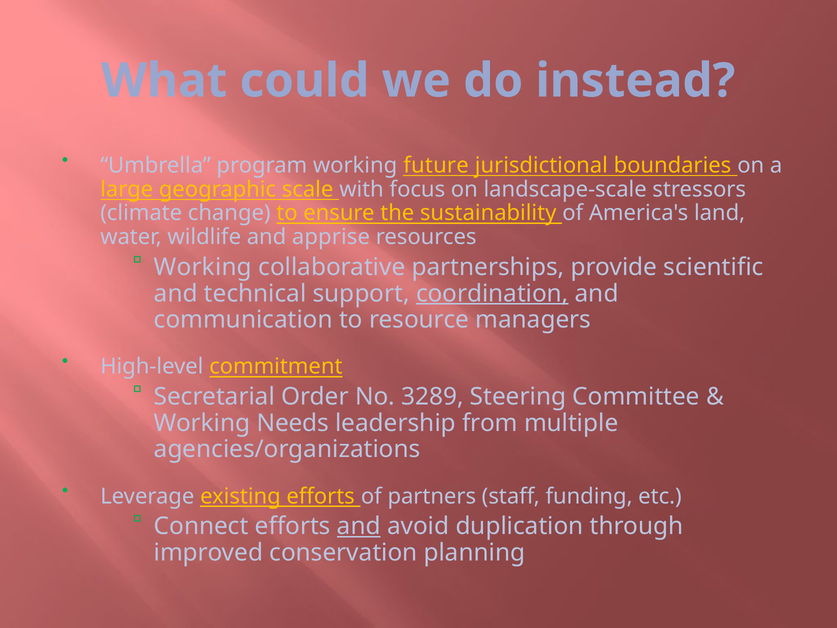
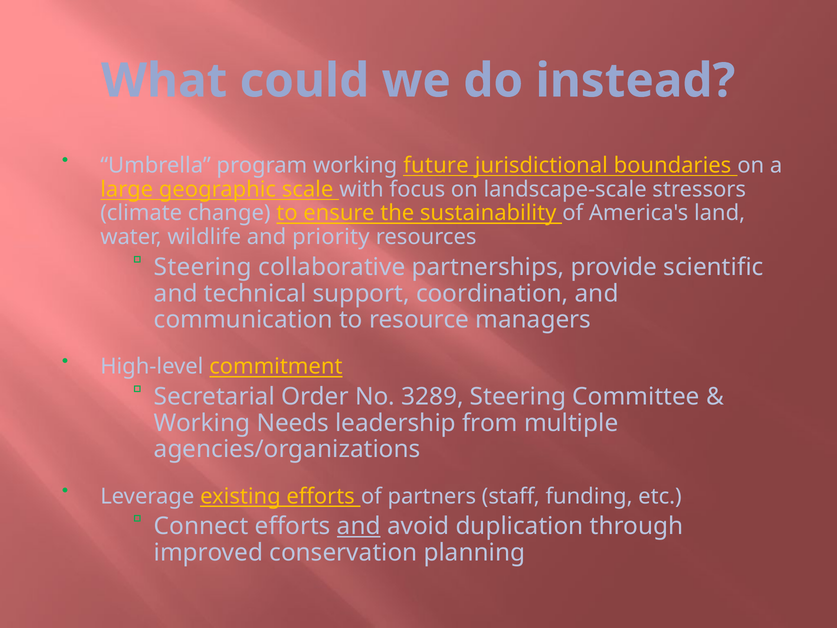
apprise: apprise -> priority
Working at (203, 267): Working -> Steering
coordination underline: present -> none
